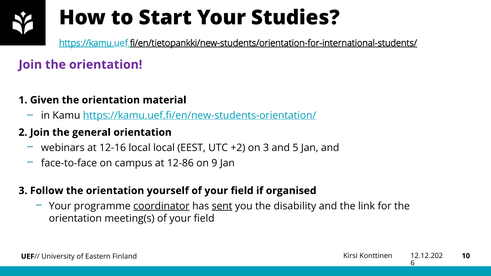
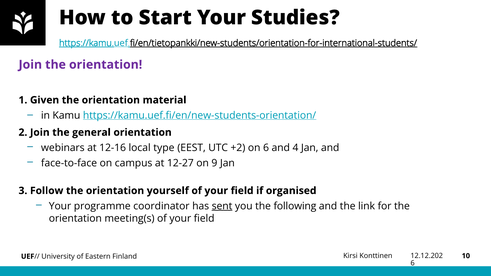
local local: local -> type
on 3: 3 -> 6
5: 5 -> 4
12-86: 12-86 -> 12-27
coordinator underline: present -> none
disability: disability -> following
